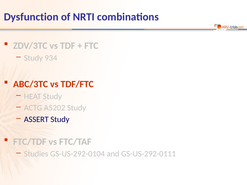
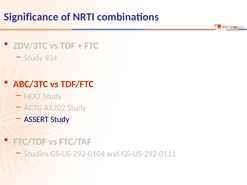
Dysfunction: Dysfunction -> Significance
